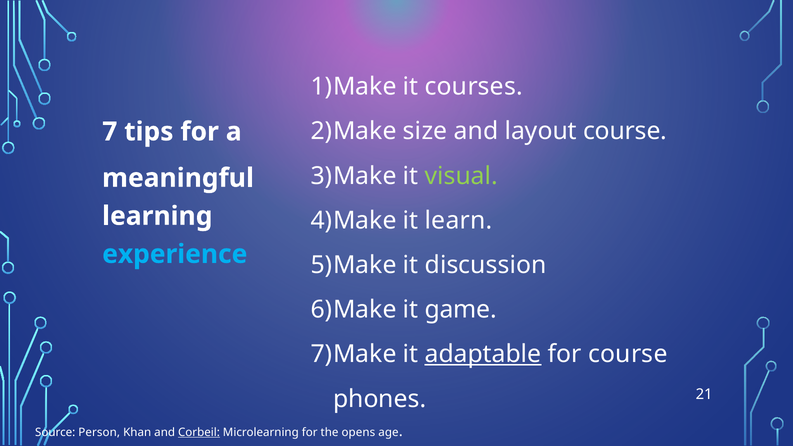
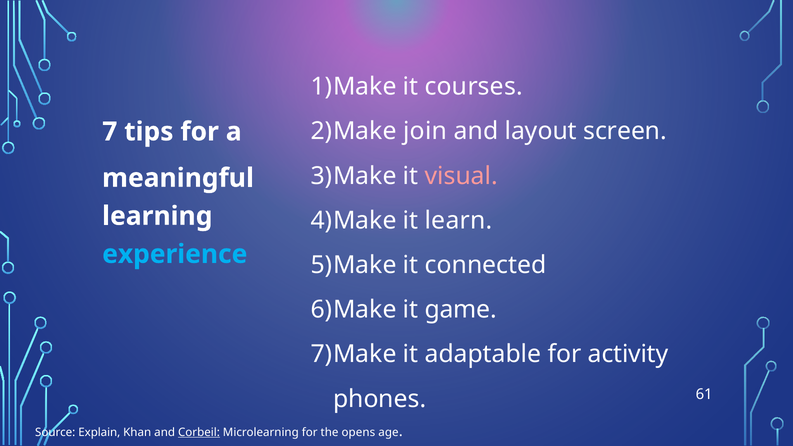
size: size -> join
layout course: course -> screen
visual colour: light green -> pink
discussion: discussion -> connected
adaptable underline: present -> none
for course: course -> activity
21: 21 -> 61
Person: Person -> Explain
